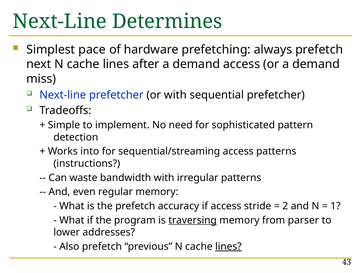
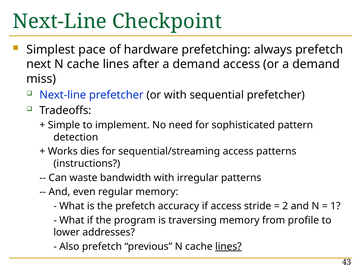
Determines: Determines -> Checkpoint
into: into -> dies
traversing underline: present -> none
parser: parser -> profile
